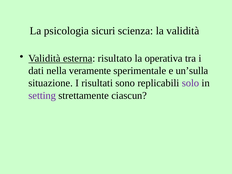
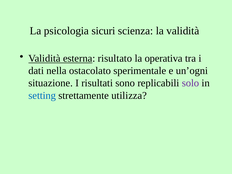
veramente: veramente -> ostacolato
un’sulla: un’sulla -> un’ogni
setting colour: purple -> blue
ciascun: ciascun -> utilizza
